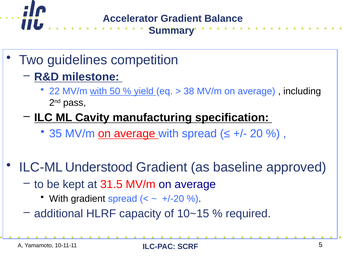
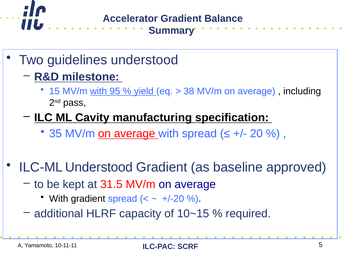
guidelines competition: competition -> understood
22: 22 -> 15
50: 50 -> 95
